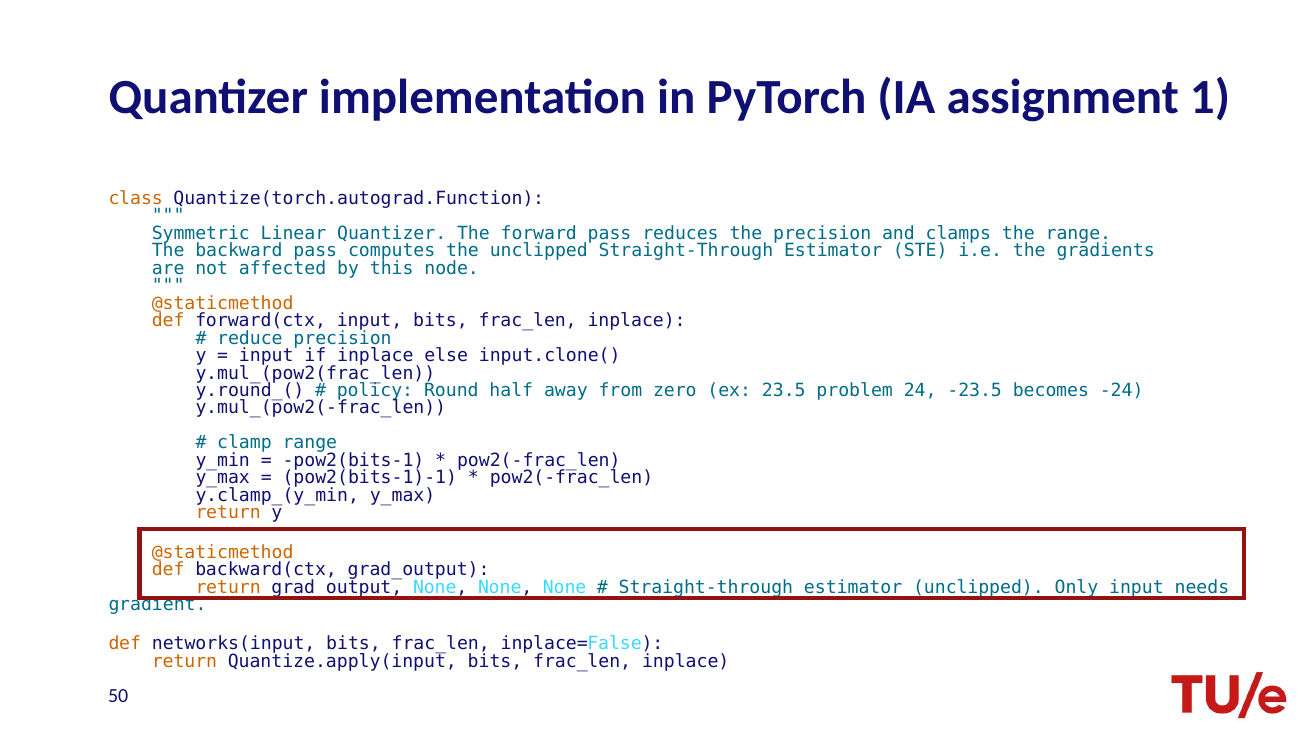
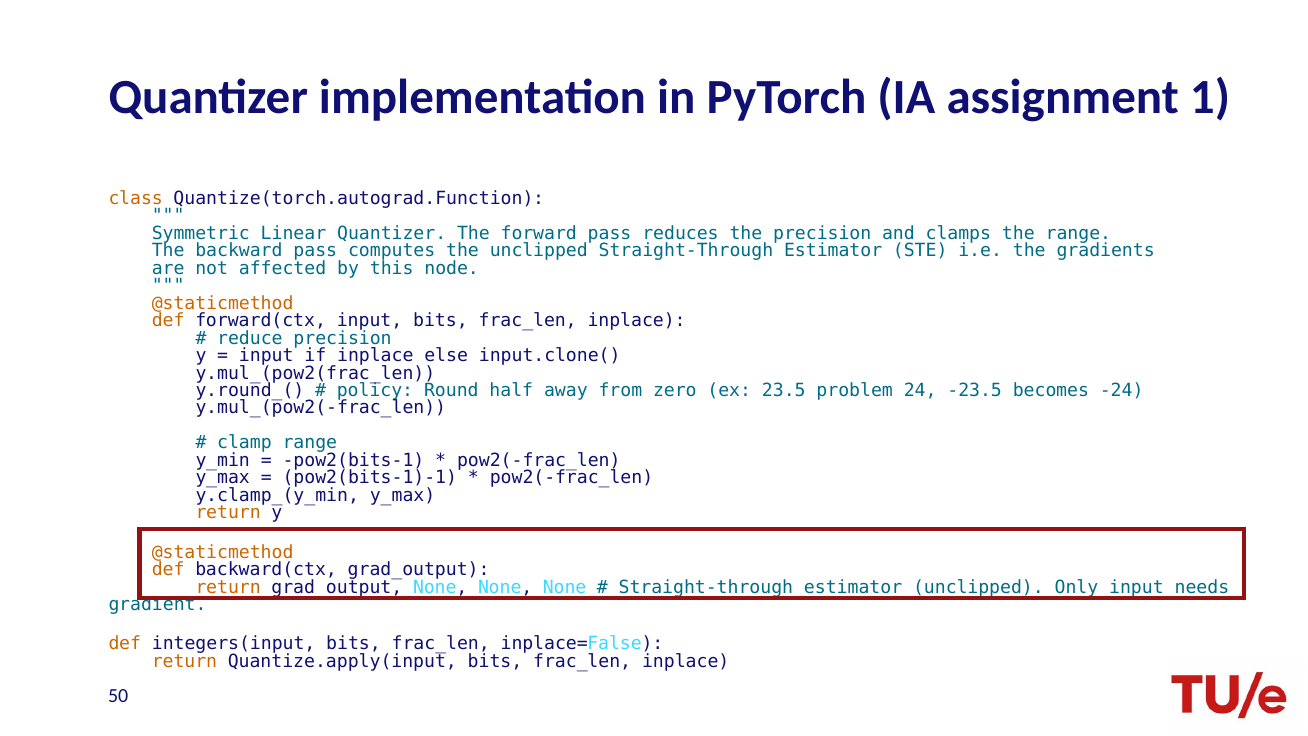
networks(input: networks(input -> integers(input
